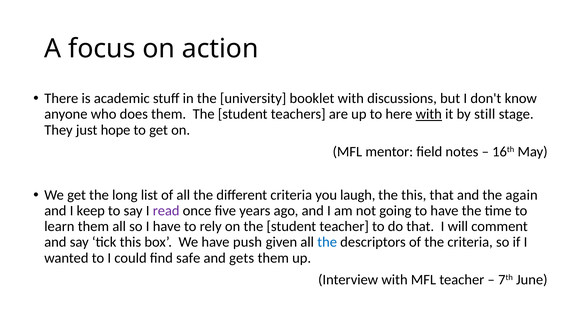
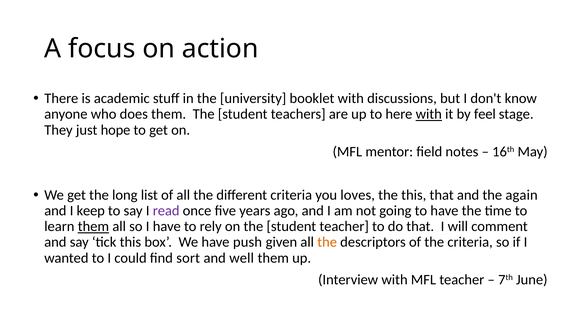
still: still -> feel
laugh: laugh -> loves
them at (93, 226) underline: none -> present
the at (327, 242) colour: blue -> orange
safe: safe -> sort
gets: gets -> well
